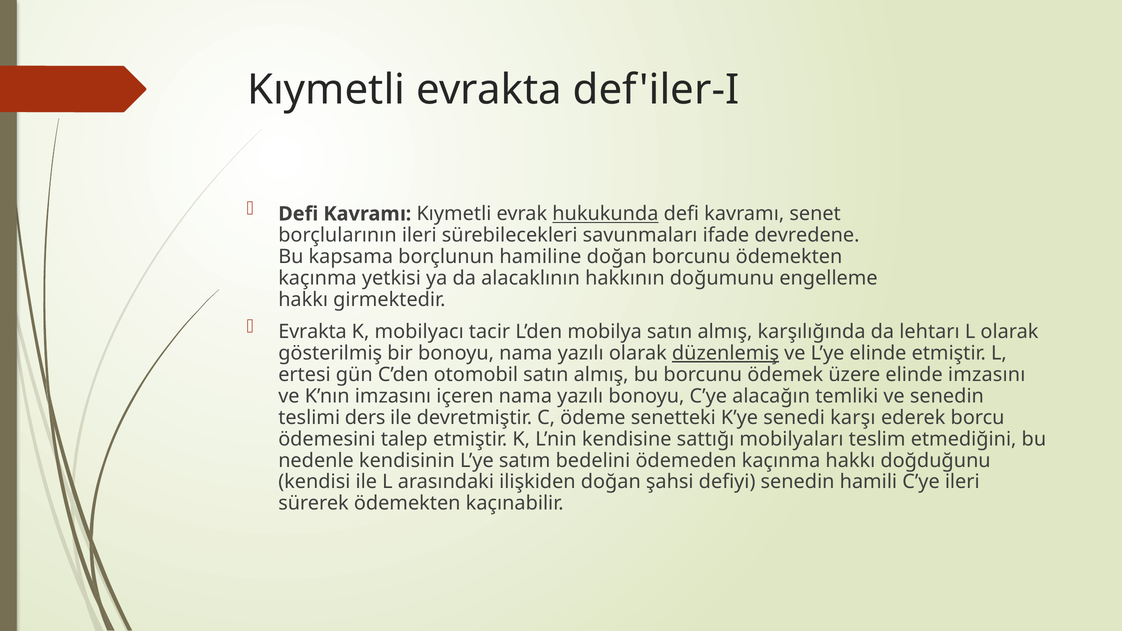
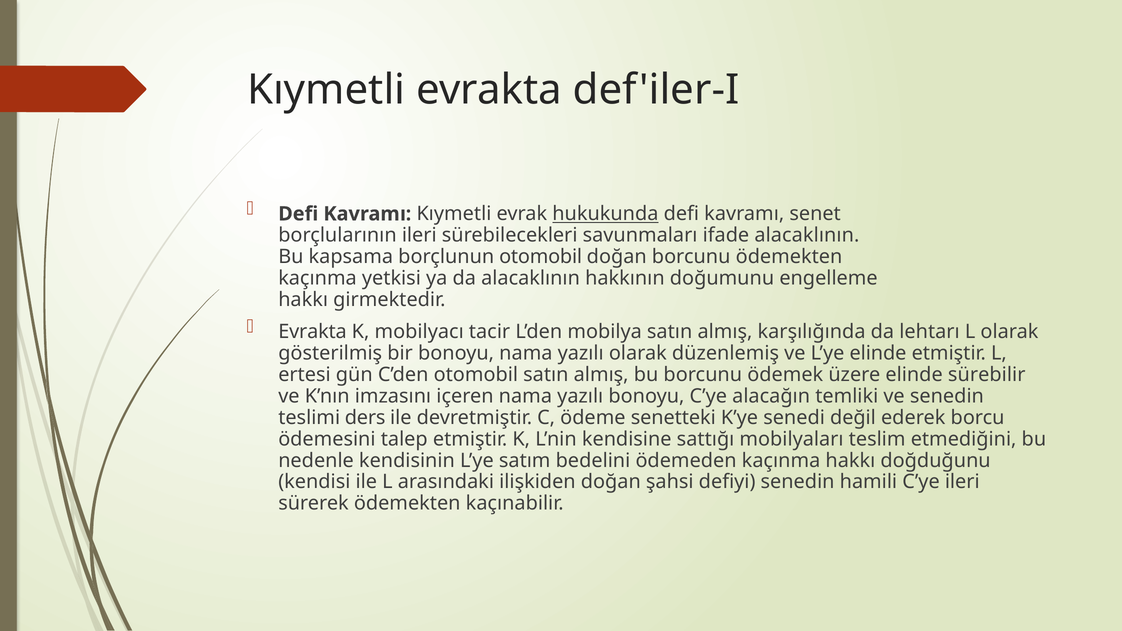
ifade devredene: devredene -> alacaklının
borçlunun hamiline: hamiline -> otomobil
düzenlemiş underline: present -> none
elinde imzasını: imzasını -> sürebilir
karşı: karşı -> değil
